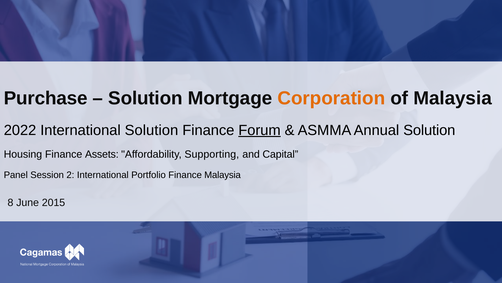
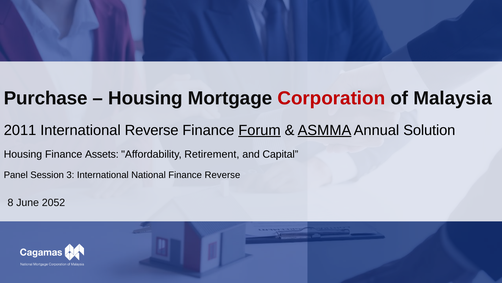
Solution at (145, 98): Solution -> Housing
Corporation colour: orange -> red
2022: 2022 -> 2011
International Solution: Solution -> Reverse
ASMMA underline: none -> present
Supporting: Supporting -> Retirement
2: 2 -> 3
Portfolio: Portfolio -> National
Finance Malaysia: Malaysia -> Reverse
2015: 2015 -> 2052
